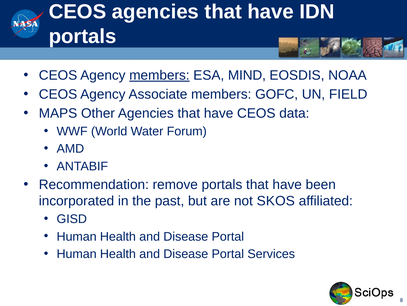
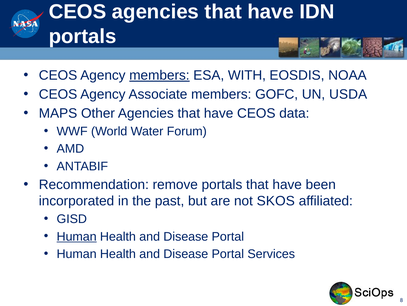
MIND: MIND -> WITH
FIELD: FIELD -> USDA
Human at (77, 236) underline: none -> present
